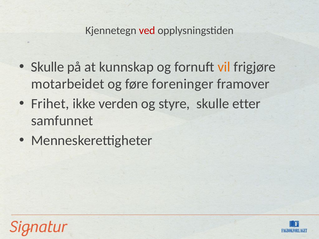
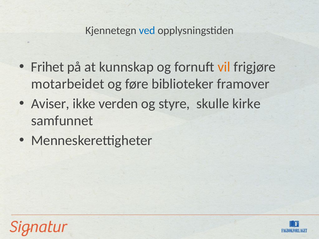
ved colour: red -> blue
Skulle at (48, 67): Skulle -> Frihet
foreninger: foreninger -> biblioteker
Frihet: Frihet -> Aviser
etter: etter -> kirke
